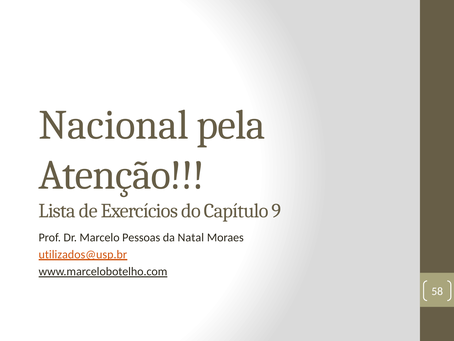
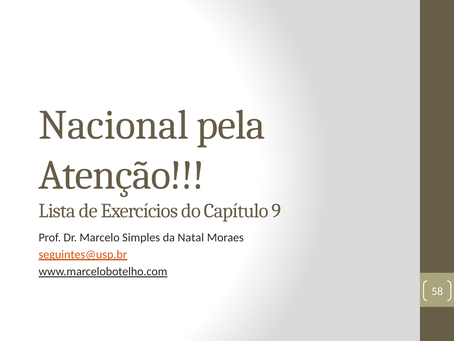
Pessoas: Pessoas -> Simples
utilizados@usp.br: utilizados@usp.br -> seguintes@usp.br
